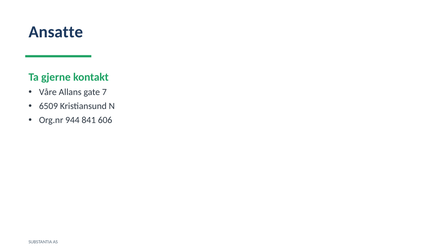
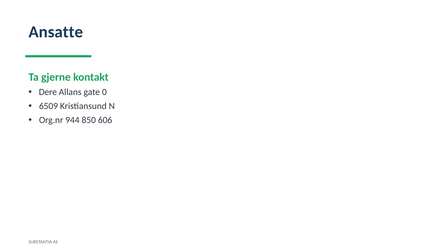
Våre: Våre -> Dere
7: 7 -> 0
841: 841 -> 850
